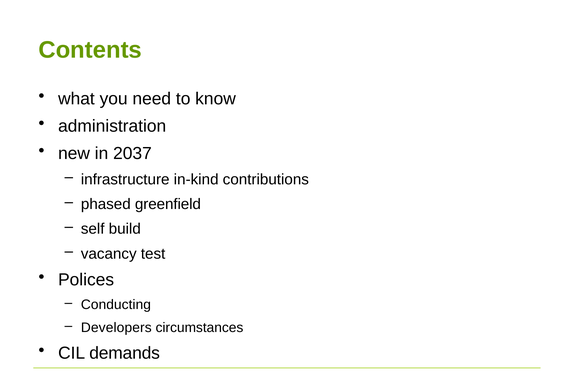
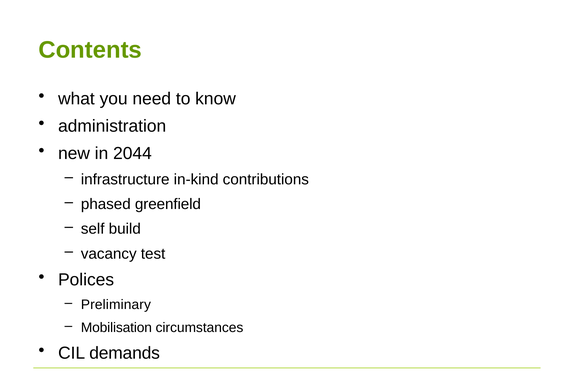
2037: 2037 -> 2044
Conducting: Conducting -> Preliminary
Developers: Developers -> Mobilisation
